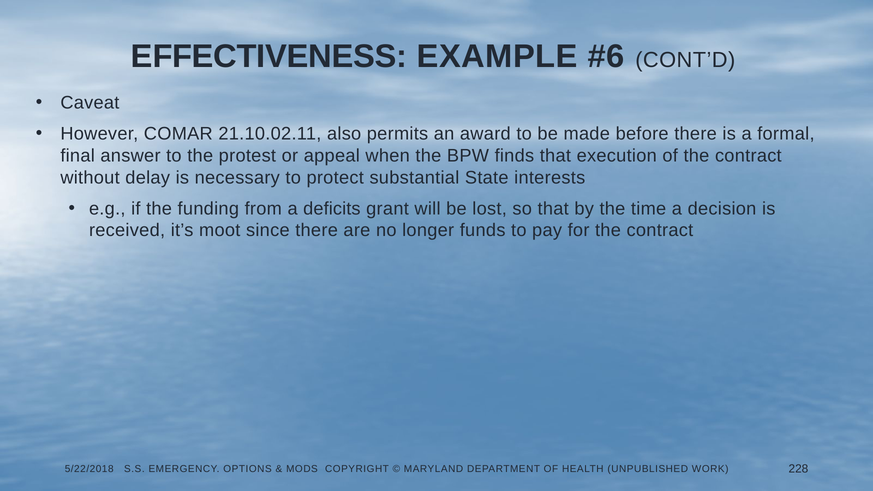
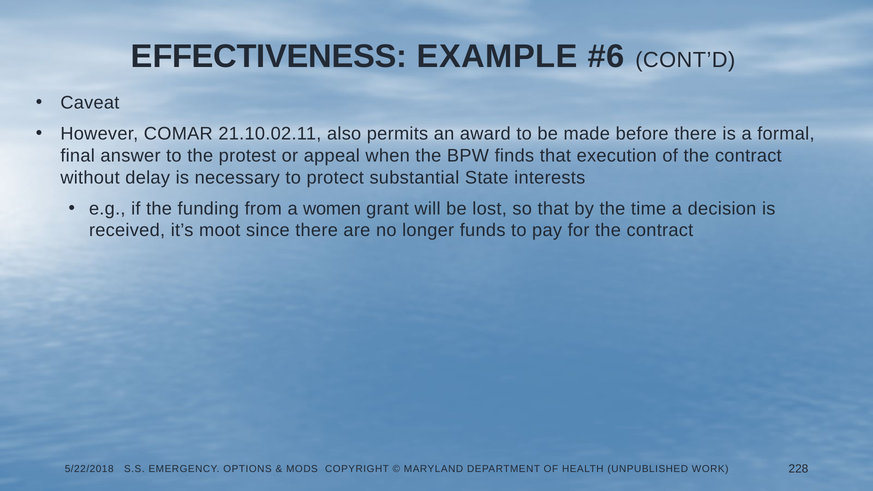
deficits: deficits -> women
